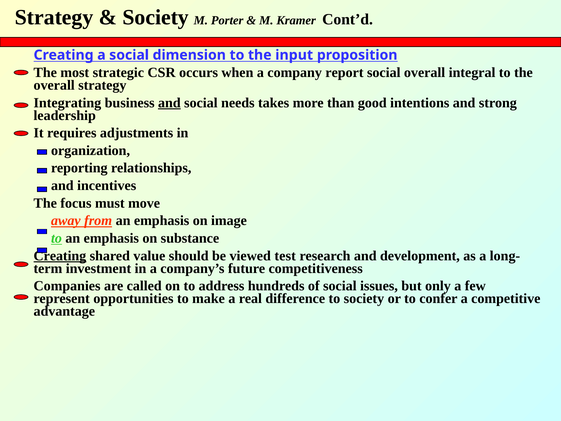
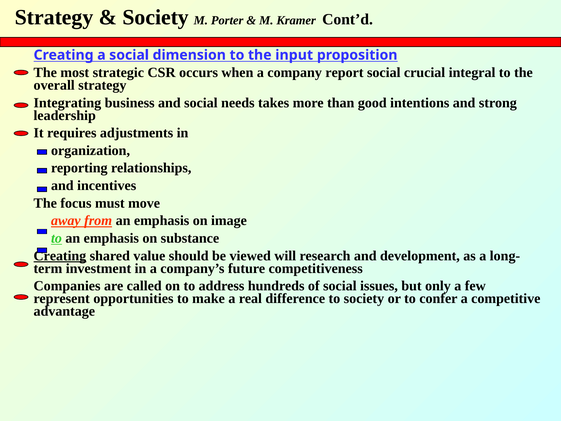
social overall: overall -> crucial
and at (169, 103) underline: present -> none
test: test -> will
